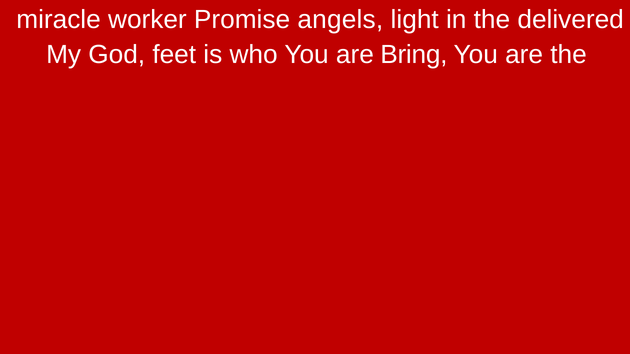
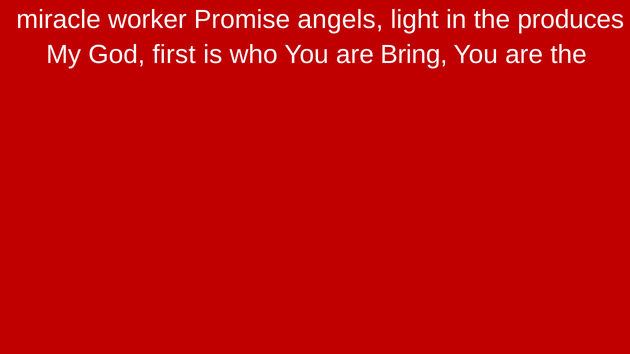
delivered: delivered -> produces
feet: feet -> first
